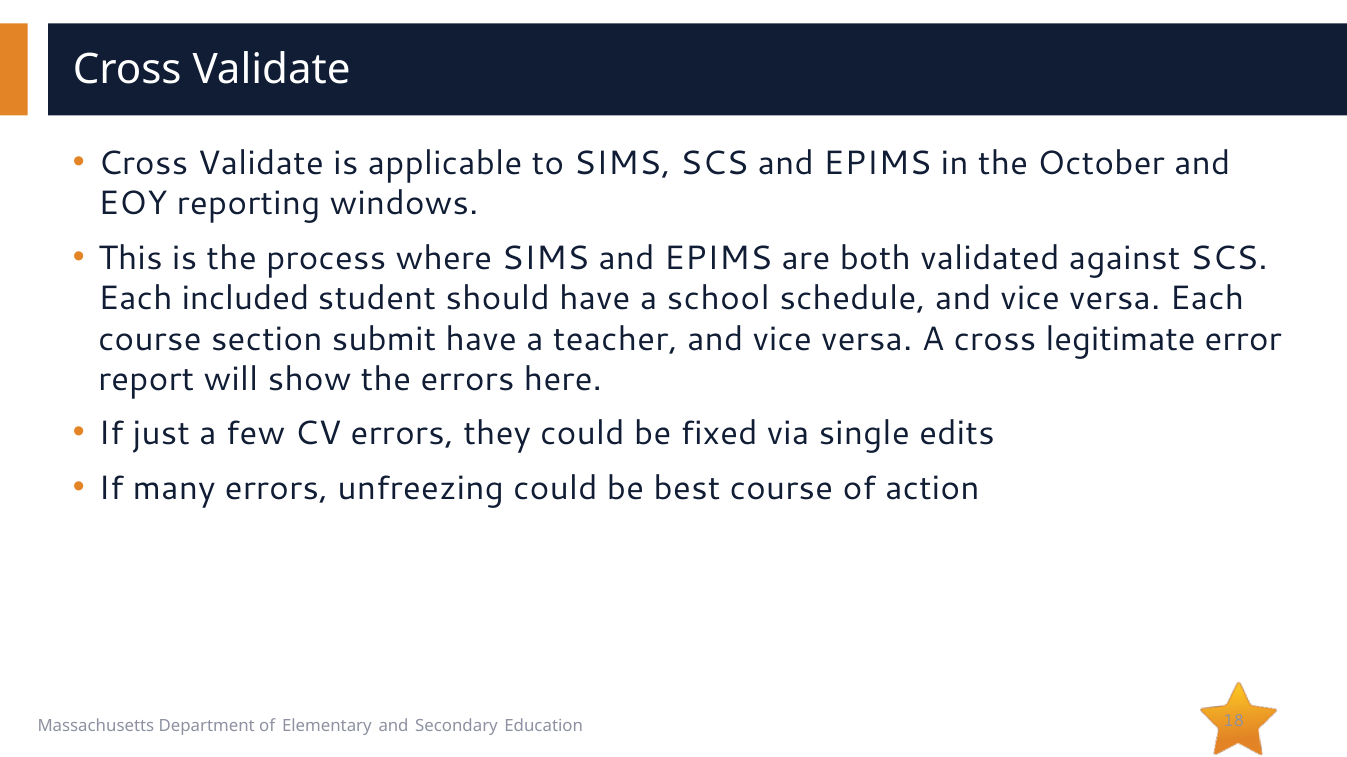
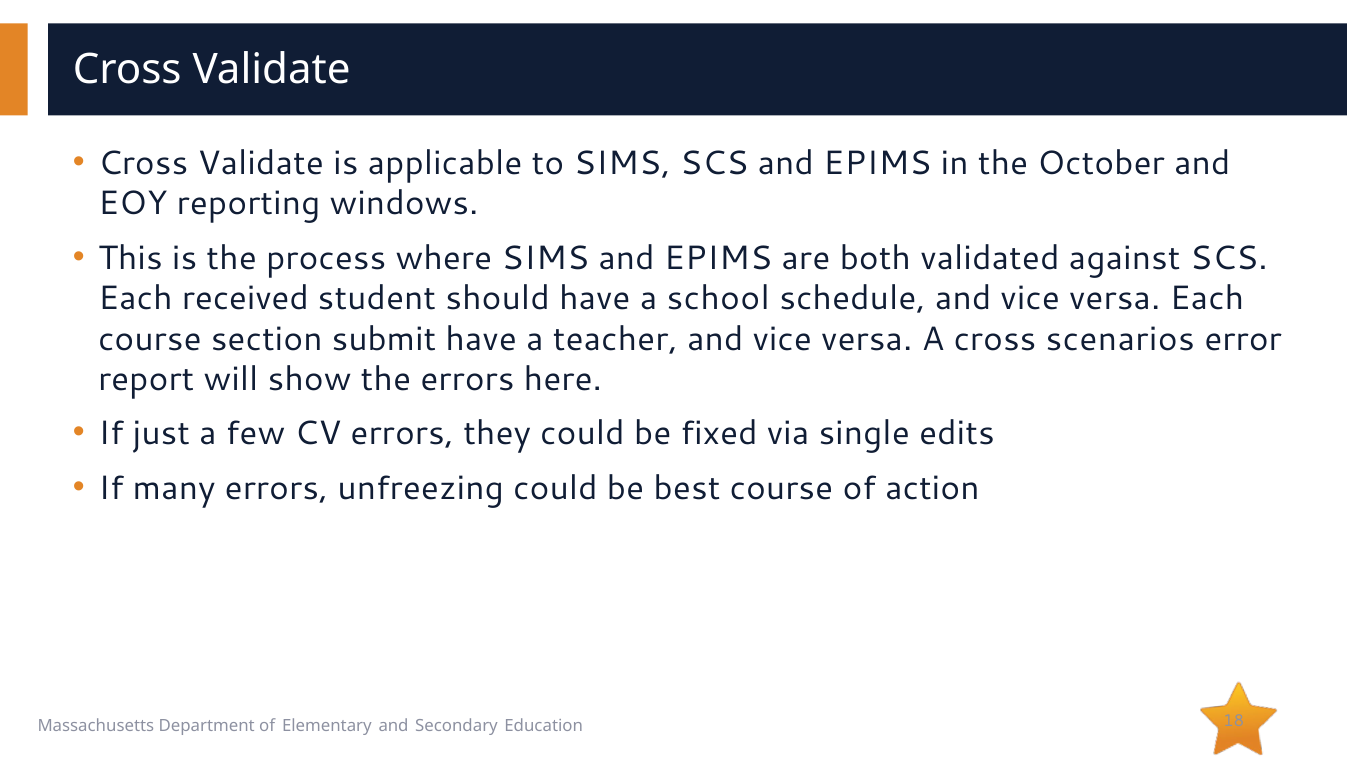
included: included -> received
legitimate: legitimate -> scenarios
